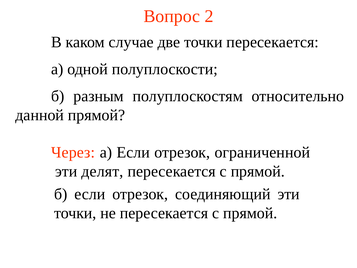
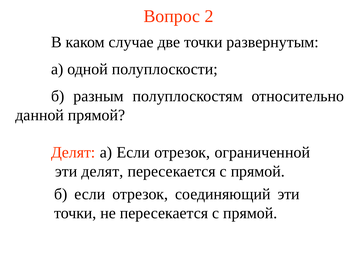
точки пересекается: пересекается -> развернутым
Через at (73, 152): Через -> Делят
